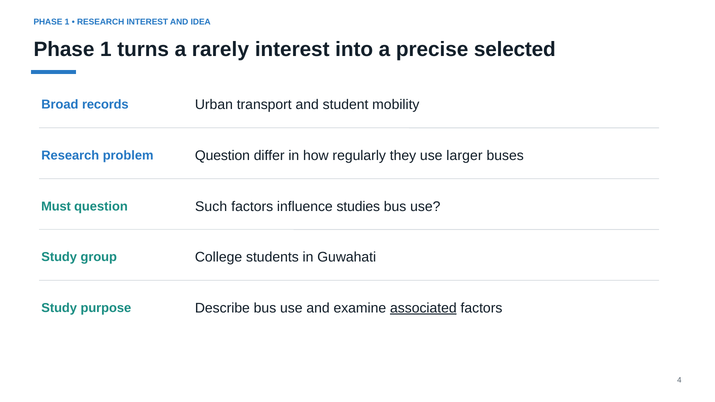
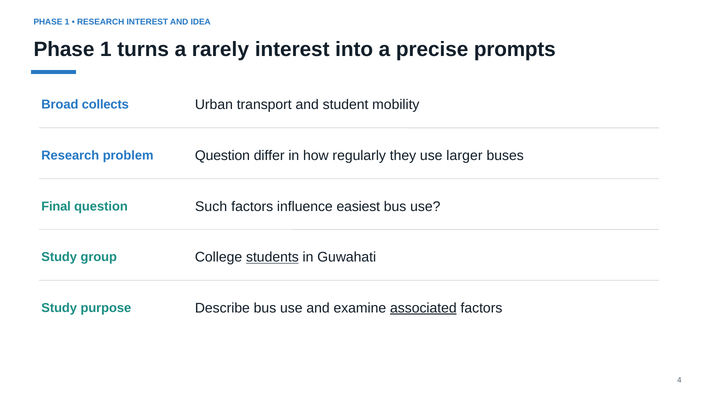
selected: selected -> prompts
records: records -> collects
Must: Must -> Final
studies: studies -> easiest
students underline: none -> present
